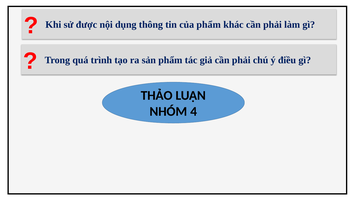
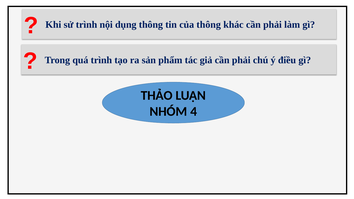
sử được: được -> trình
của phẩm: phẩm -> thông
